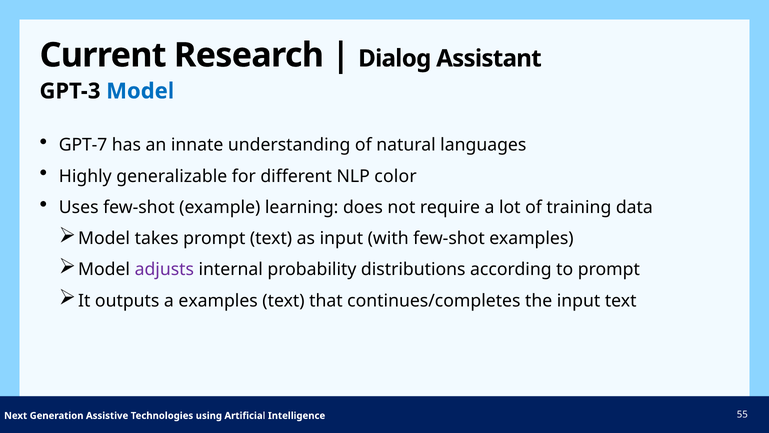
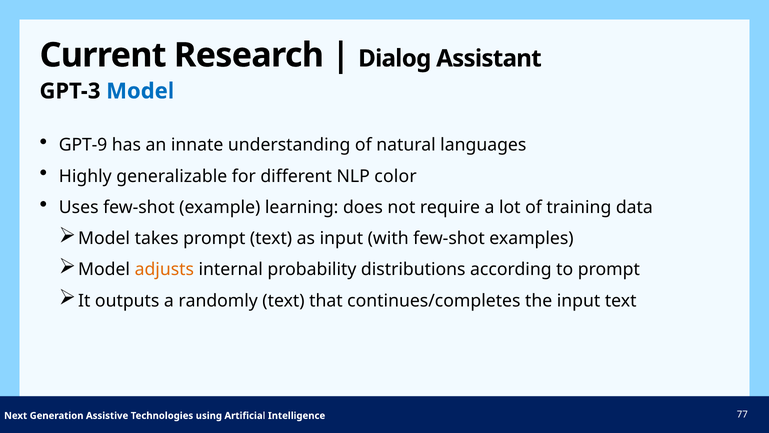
GPT-7: GPT-7 -> GPT-9
adjusts colour: purple -> orange
a examples: examples -> randomly
55: 55 -> 77
